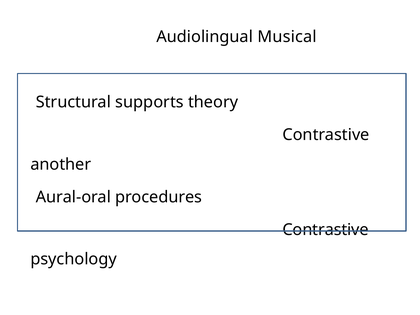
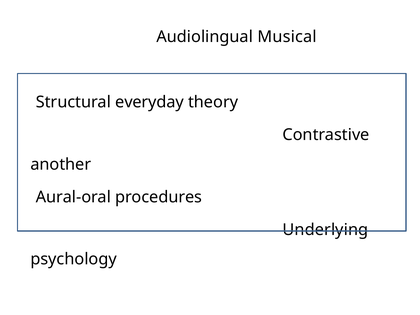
supports: supports -> everyday
Contrastive at (326, 230): Contrastive -> Underlying
